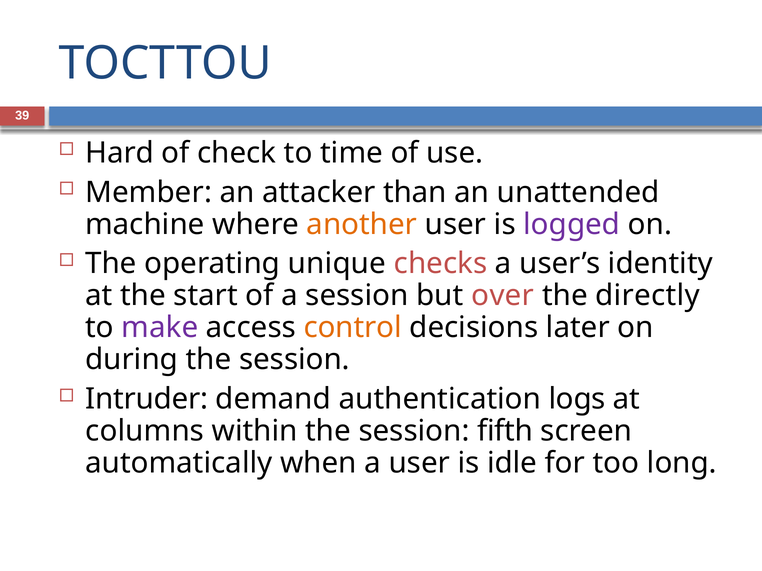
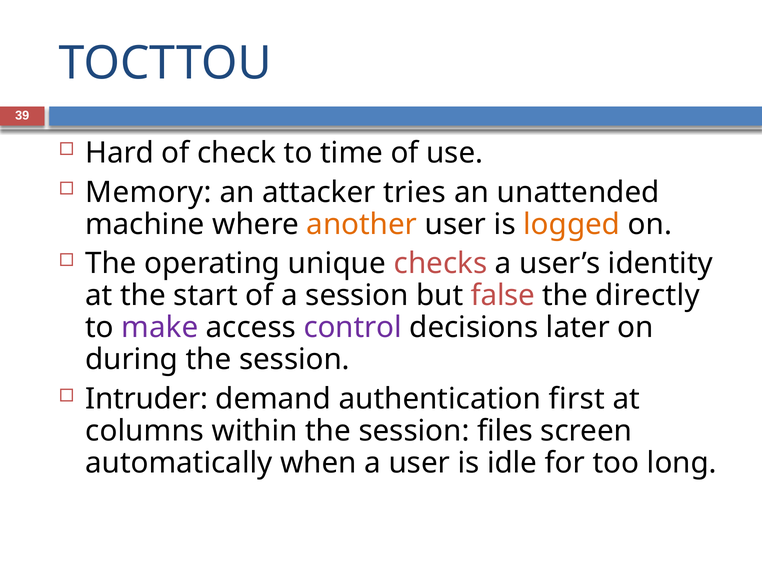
Member: Member -> Memory
than: than -> tries
logged colour: purple -> orange
over: over -> false
control colour: orange -> purple
logs: logs -> first
fifth: fifth -> files
